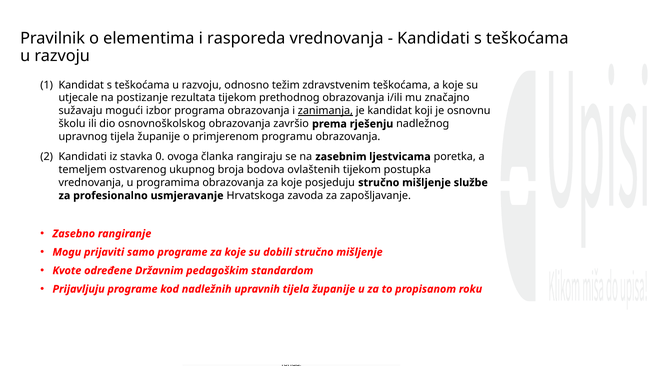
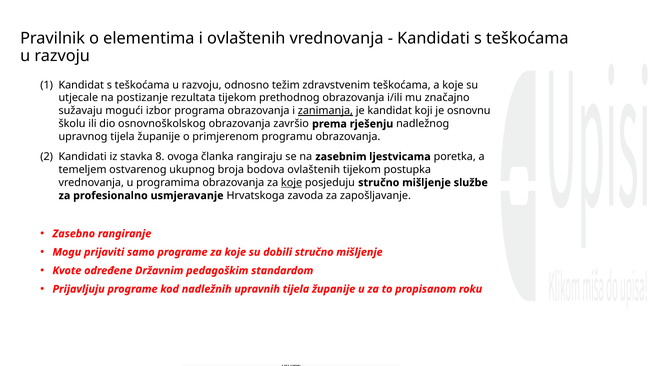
i rasporeda: rasporeda -> ovlaštenih
0: 0 -> 8
koje at (292, 182) underline: none -> present
